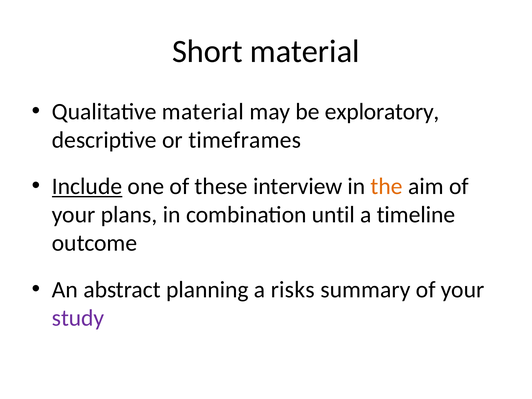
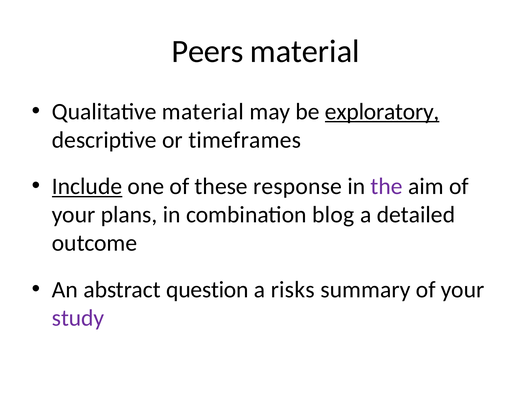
Short: Short -> Peers
exploratory underline: none -> present
interview: interview -> response
the colour: orange -> purple
until: until -> blog
timeline: timeline -> detailed
planning: planning -> question
